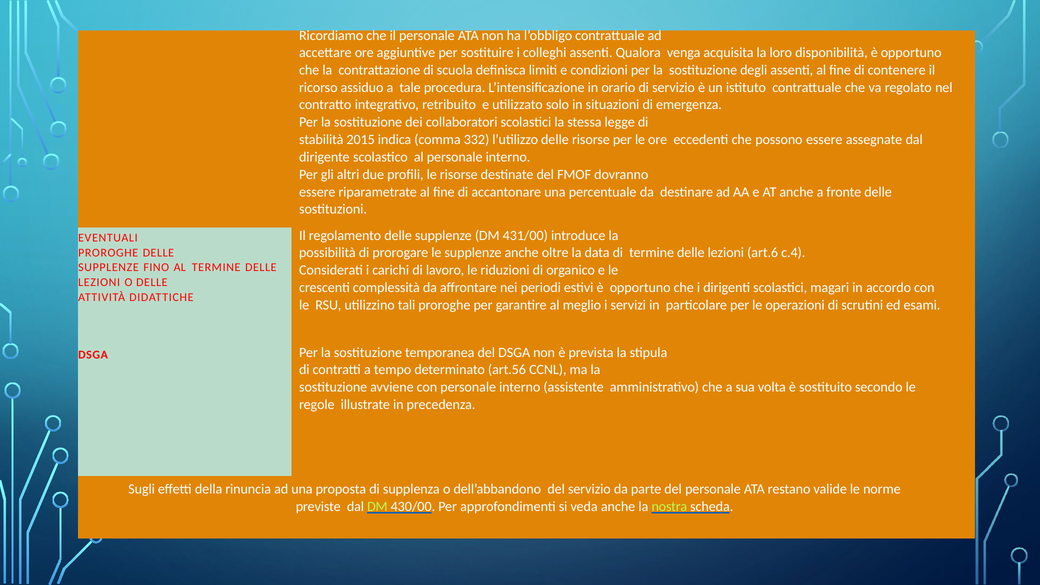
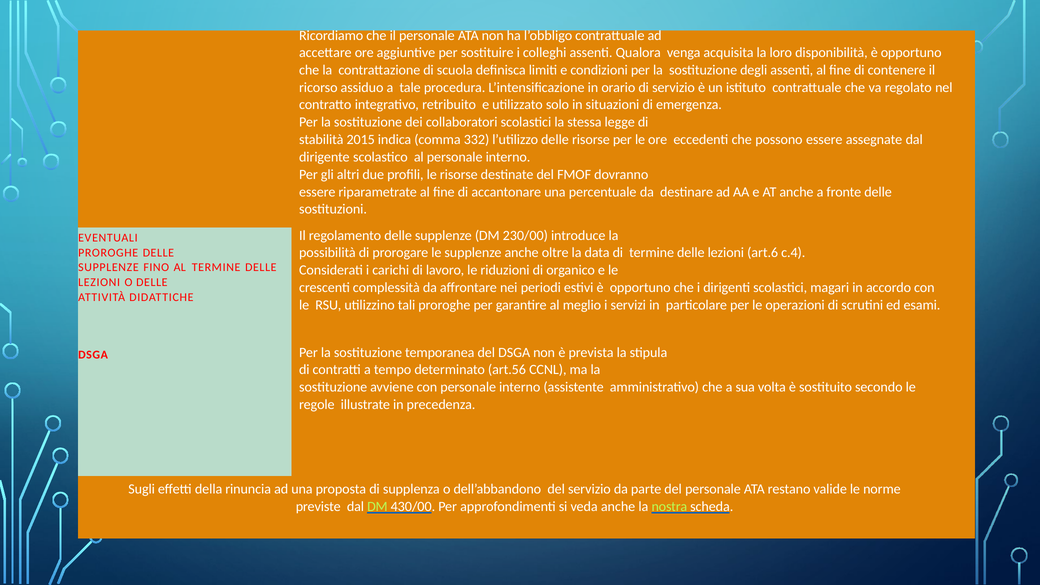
431/00: 431/00 -> 230/00
